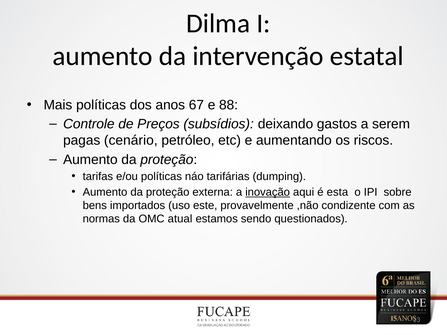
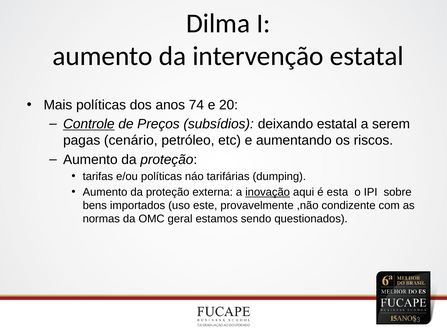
67: 67 -> 74
88: 88 -> 20
Controle underline: none -> present
deixando gastos: gastos -> estatal
atual: atual -> geral
